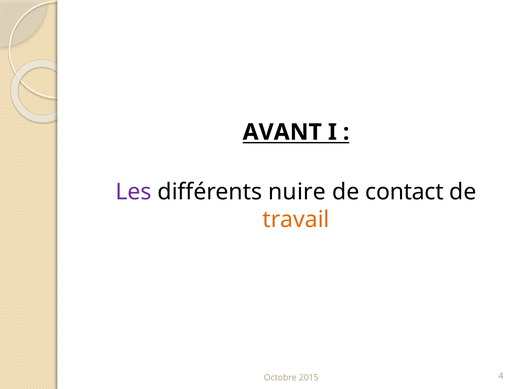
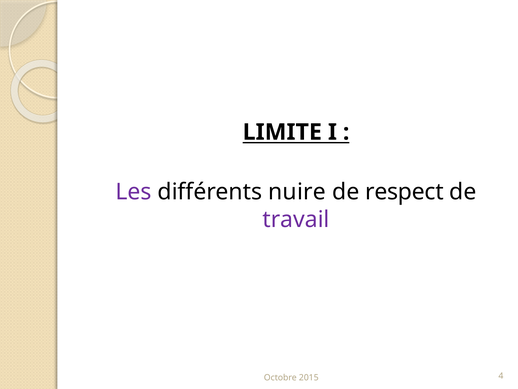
AVANT: AVANT -> LIMITE
contact: contact -> respect
travail colour: orange -> purple
